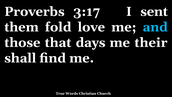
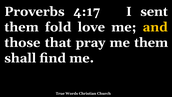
3:17: 3:17 -> 4:17
and colour: light blue -> yellow
days: days -> pray
me their: their -> them
